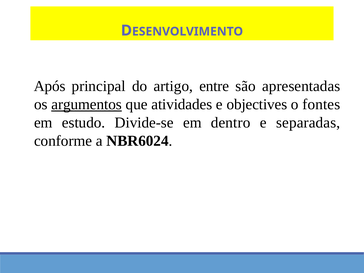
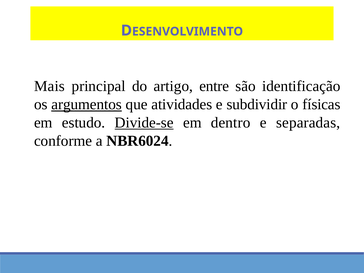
Após: Após -> Mais
apresentadas: apresentadas -> identificação
objectives: objectives -> subdividir
fontes: fontes -> físicas
Divide-se underline: none -> present
